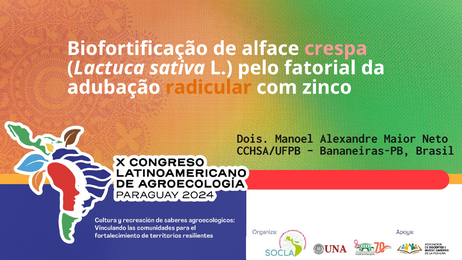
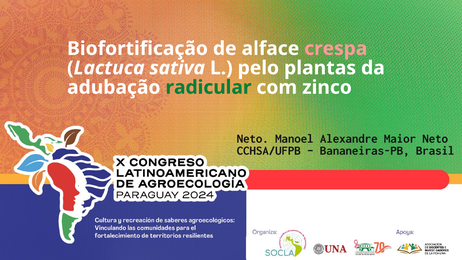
fatorial: fatorial -> plantas
radicular colour: orange -> green
Dois at (253, 139): Dois -> Neto
